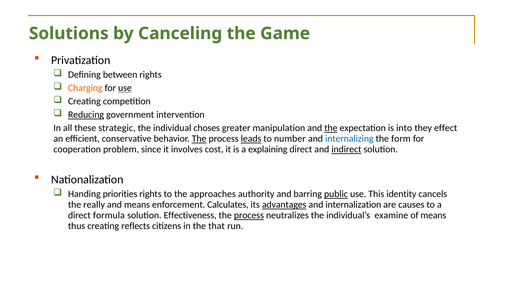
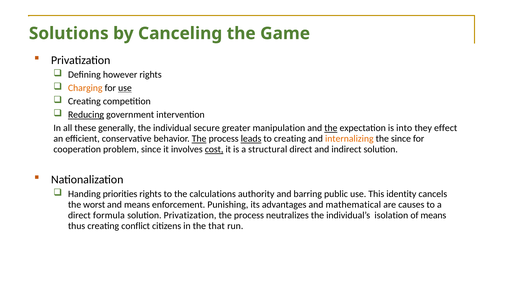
between: between -> however
strategic: strategic -> generally
choses: choses -> secure
to number: number -> creating
internalizing colour: blue -> orange
the form: form -> since
cost underline: none -> present
explaining: explaining -> structural
indirect underline: present -> none
approaches: approaches -> calculations
public underline: present -> none
really: really -> worst
Calculates: Calculates -> Punishing
advantages underline: present -> none
internalization: internalization -> mathematical
solution Effectiveness: Effectiveness -> Privatization
process at (249, 215) underline: present -> none
examine: examine -> isolation
reflects: reflects -> conflict
